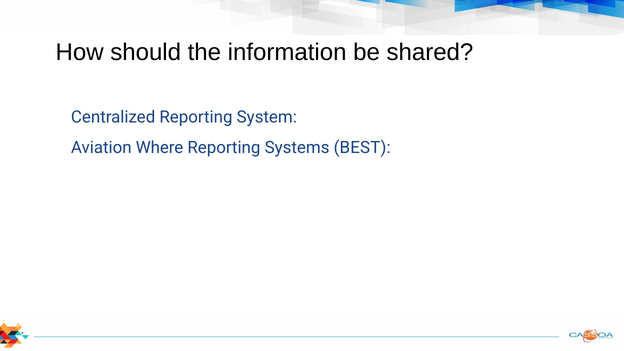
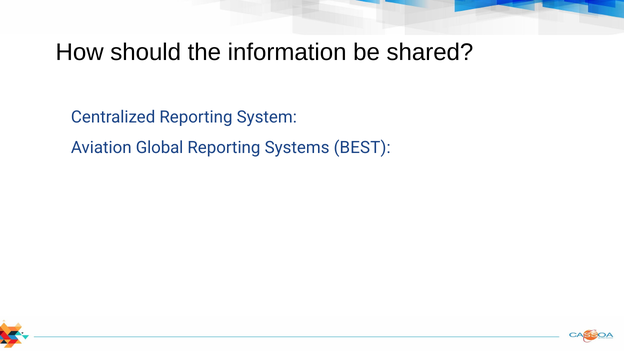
Where: Where -> Global
